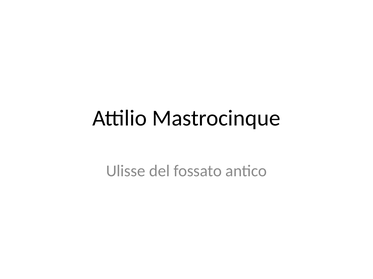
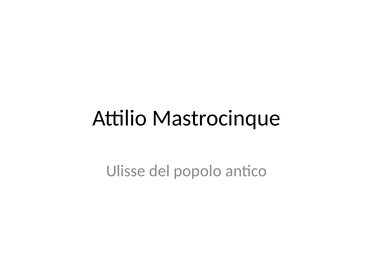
fossato: fossato -> popolo
